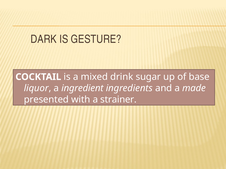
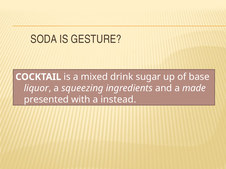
DARK: DARK -> SODA
ingredient: ingredient -> squeezing
strainer: strainer -> instead
